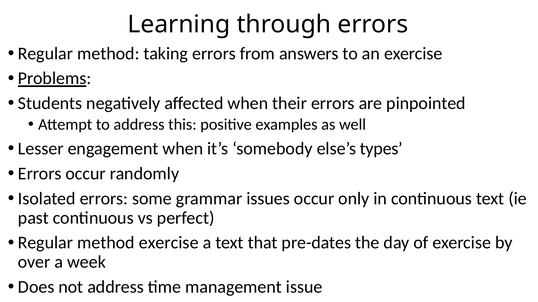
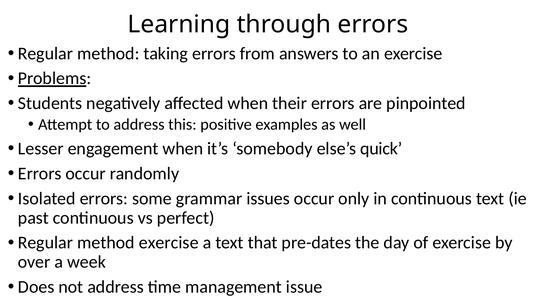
types: types -> quick
